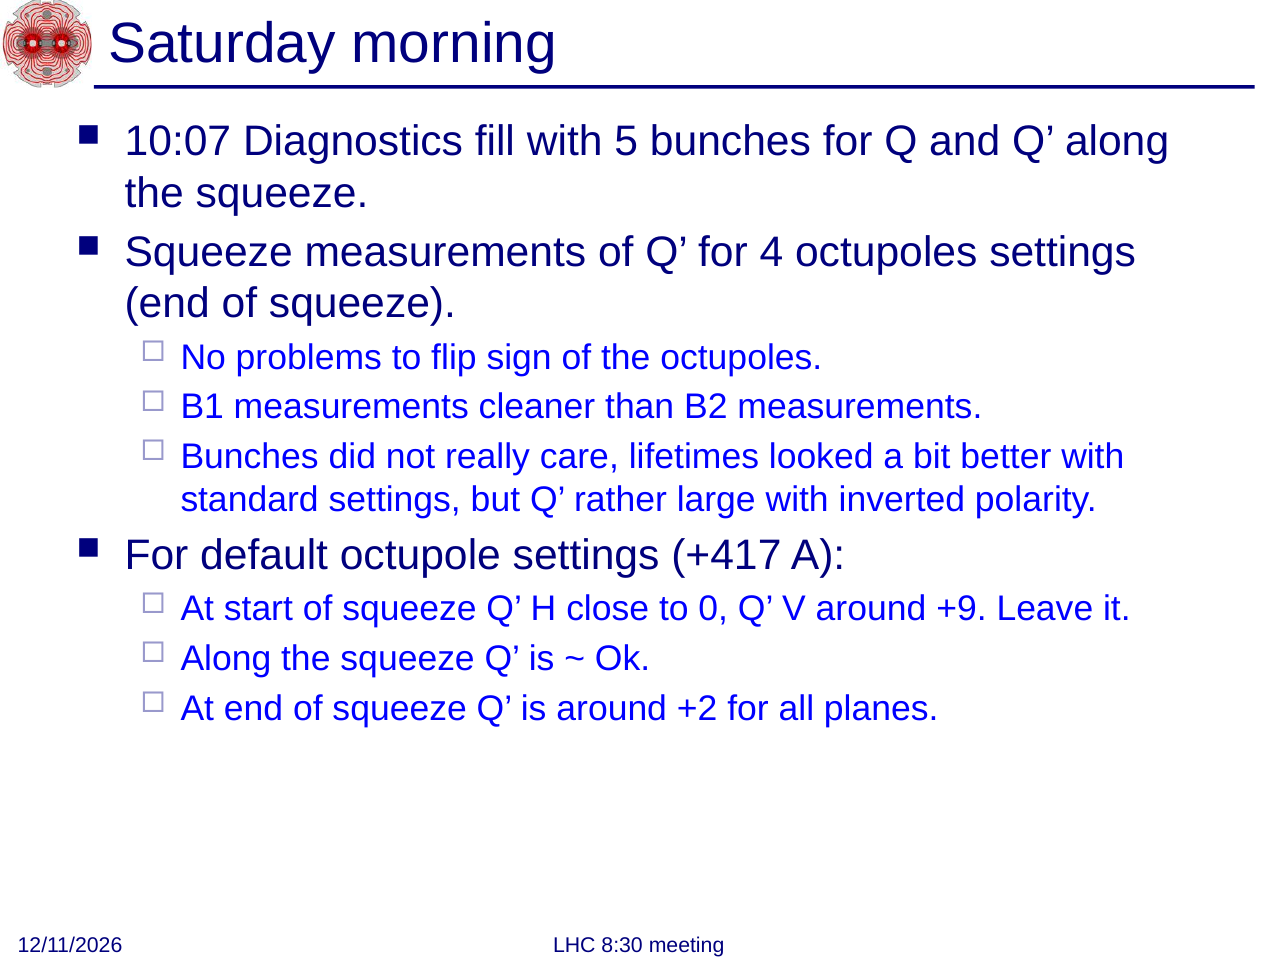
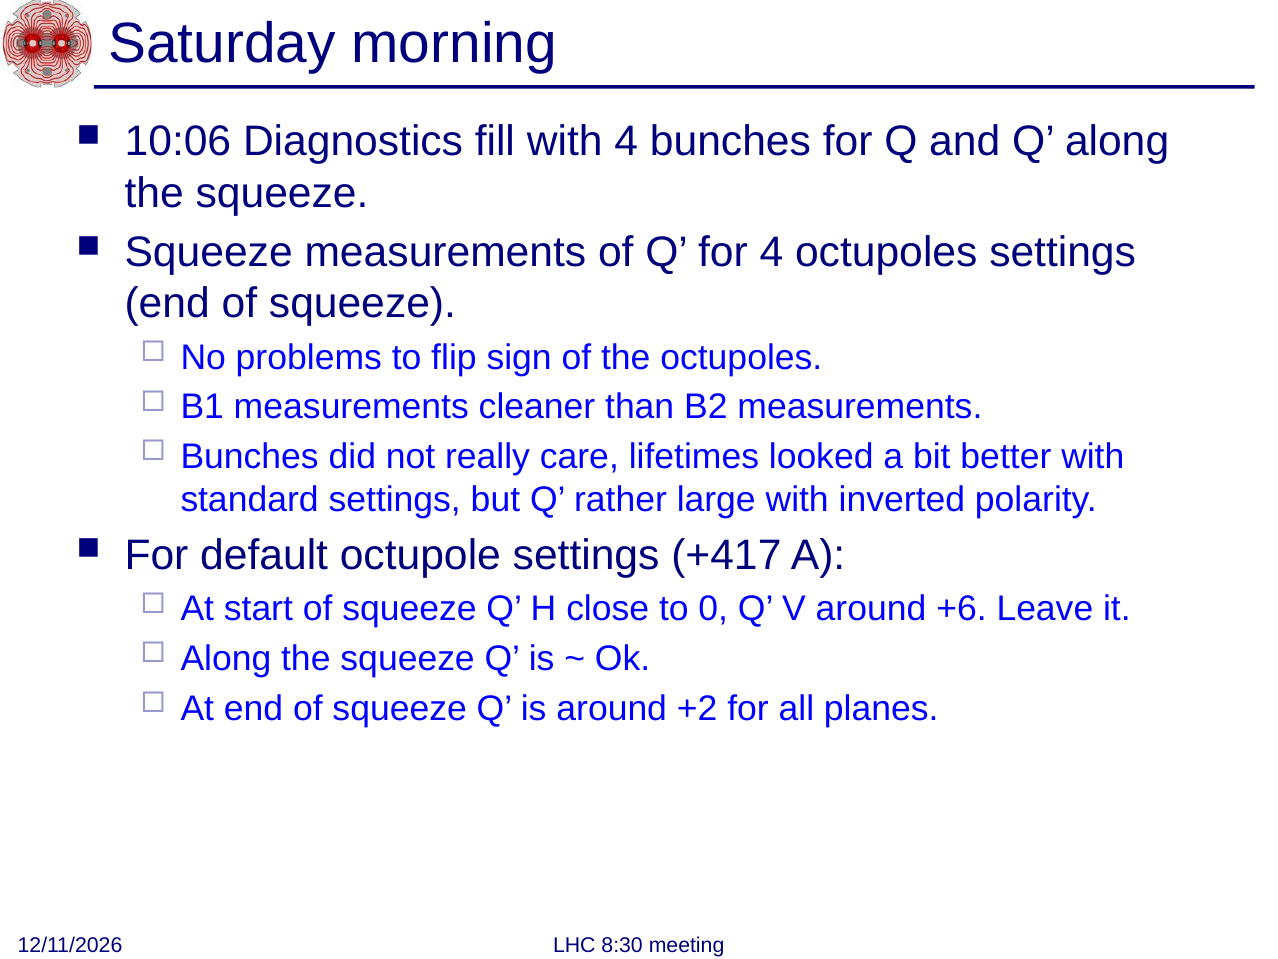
10:07: 10:07 -> 10:06
with 5: 5 -> 4
+9: +9 -> +6
